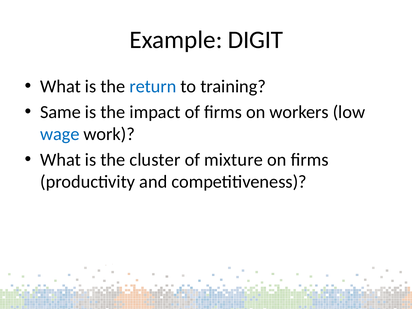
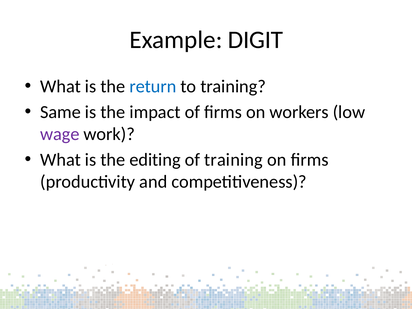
wage colour: blue -> purple
cluster: cluster -> editing
of mixture: mixture -> training
